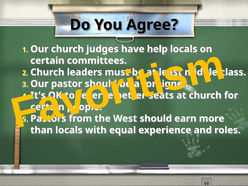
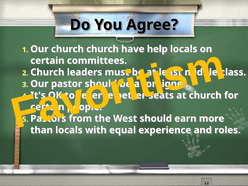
church judges: judges -> church
